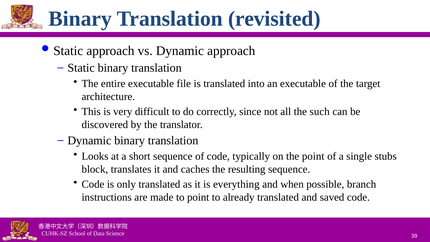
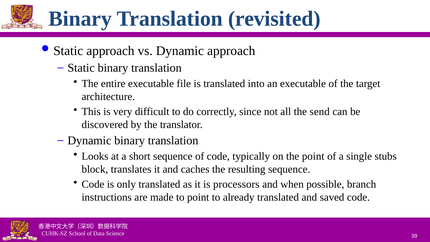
such: such -> send
everything: everything -> processors
